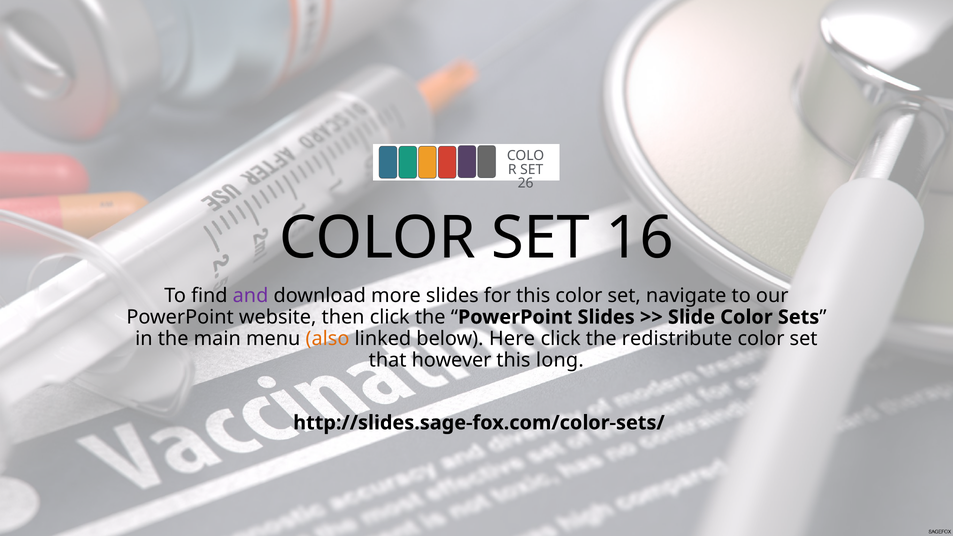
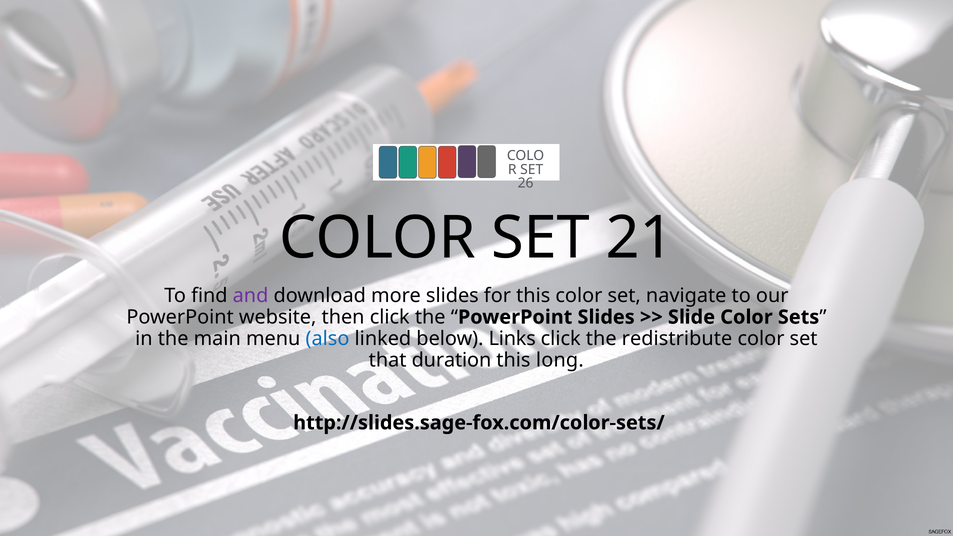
16: 16 -> 21
also colour: orange -> blue
Here: Here -> Links
however: however -> duration
